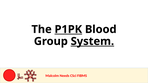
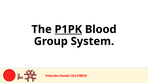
System underline: present -> none
